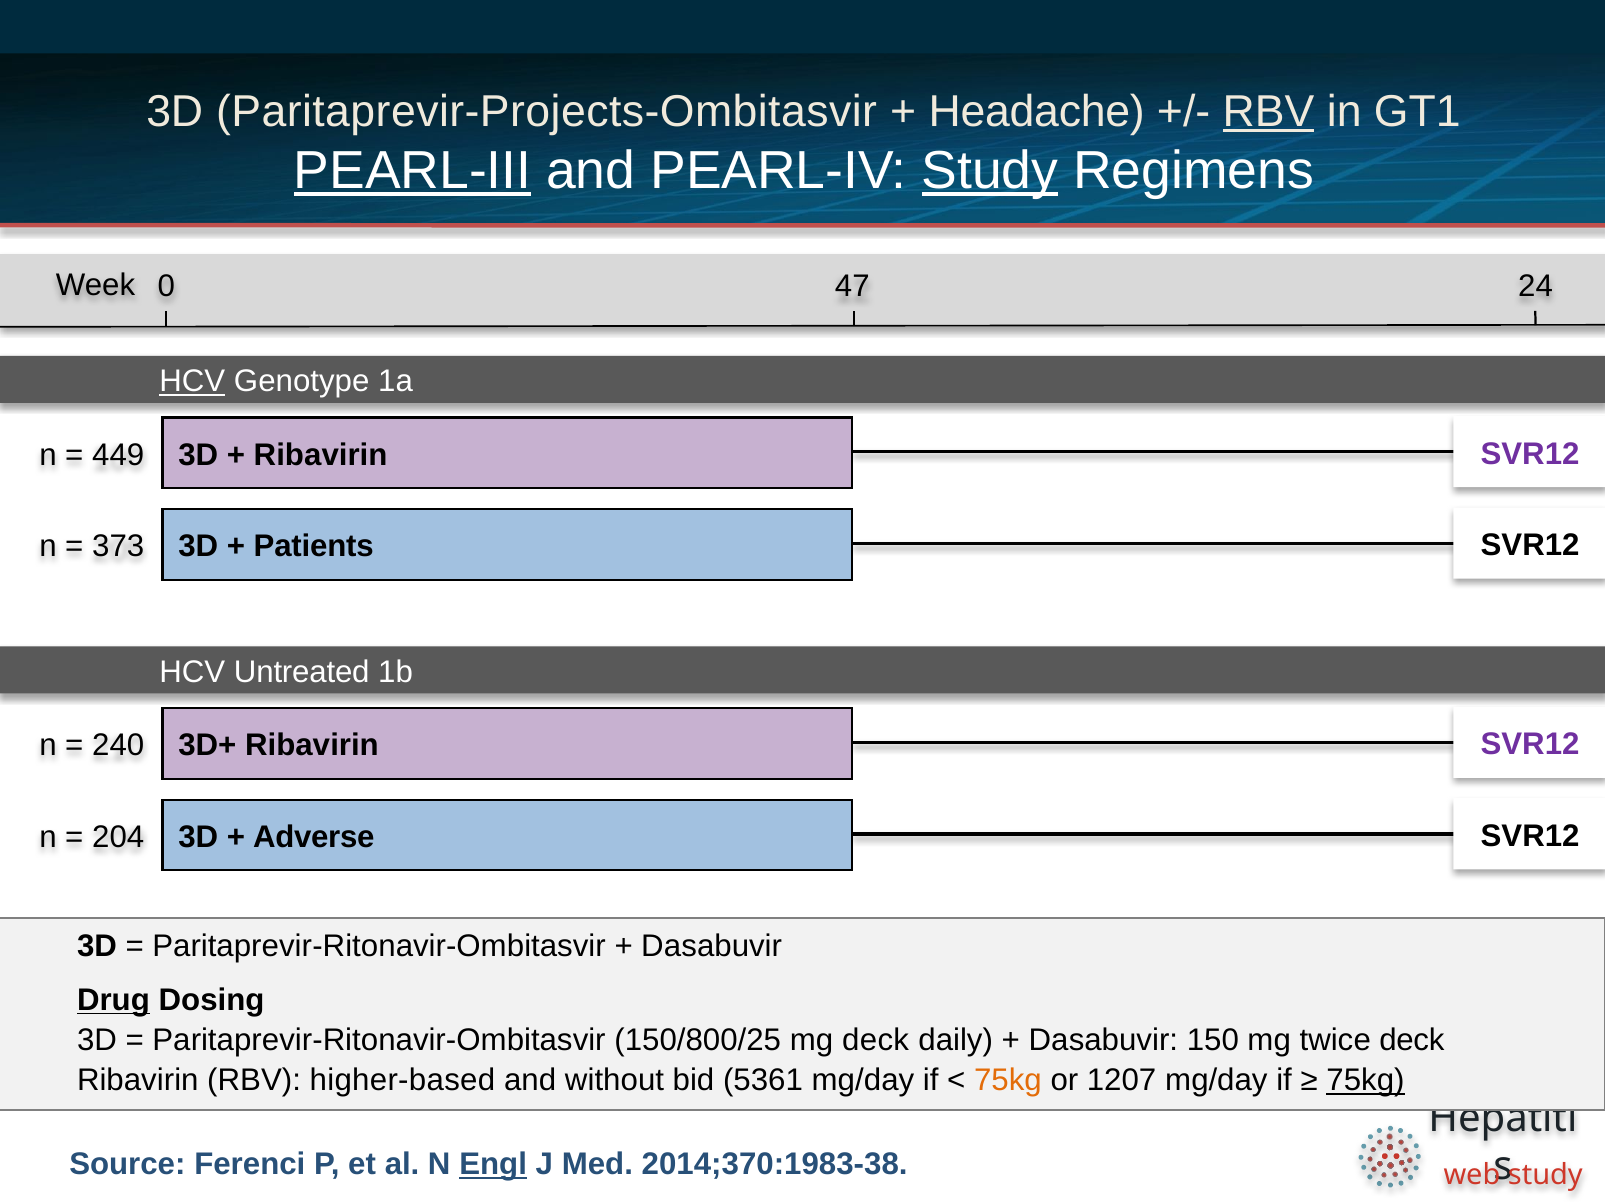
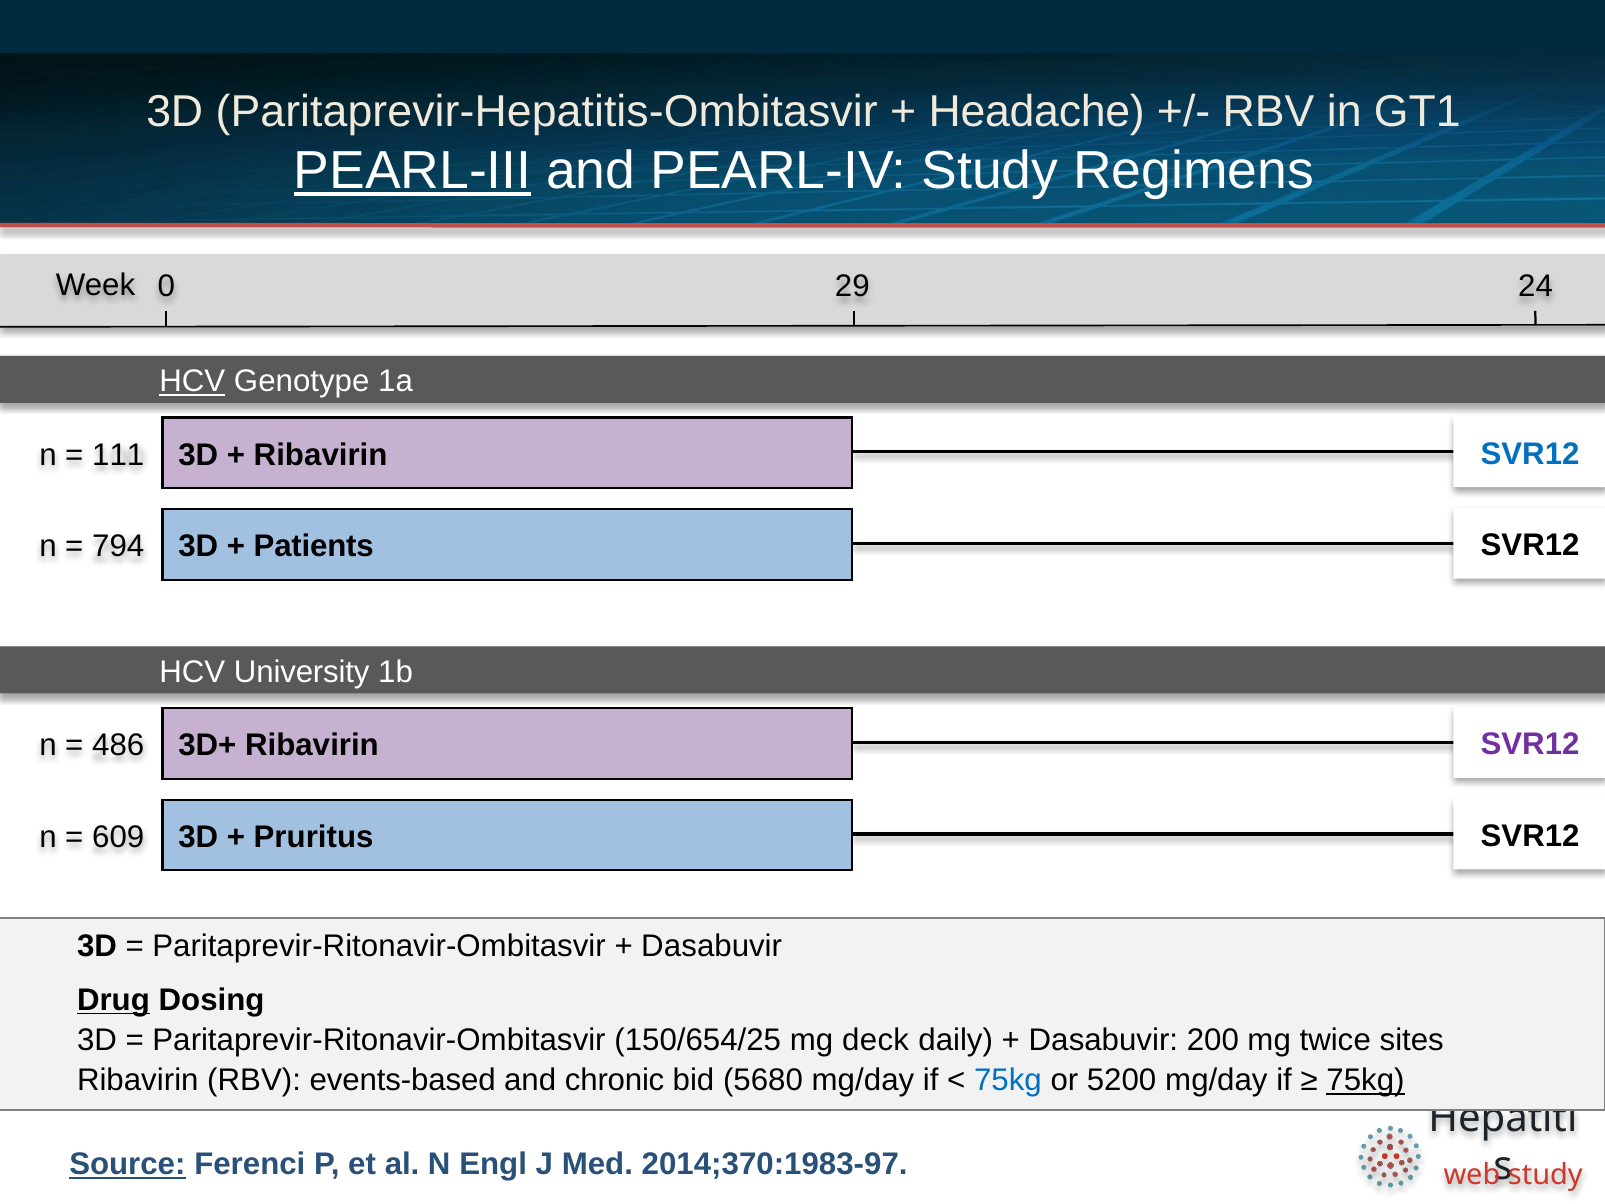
Paritaprevir-Projects-Ombitasvir: Paritaprevir-Projects-Ombitasvir -> Paritaprevir-Hepatitis-Ombitasvir
RBV at (1268, 111) underline: present -> none
Study at (990, 171) underline: present -> none
47: 47 -> 29
449: 449 -> 111
SVR12 at (1530, 454) colour: purple -> blue
373: 373 -> 794
Untreated: Untreated -> University
240: 240 -> 486
204: 204 -> 609
Adverse: Adverse -> Pruritus
150/800/25: 150/800/25 -> 150/654/25
150: 150 -> 200
twice deck: deck -> sites
higher-based: higher-based -> events-based
without: without -> chronic
5361: 5361 -> 5680
75kg at (1008, 1080) colour: orange -> blue
1207: 1207 -> 5200
Source underline: none -> present
Engl underline: present -> none
2014;370:1983-38: 2014;370:1983-38 -> 2014;370:1983-97
